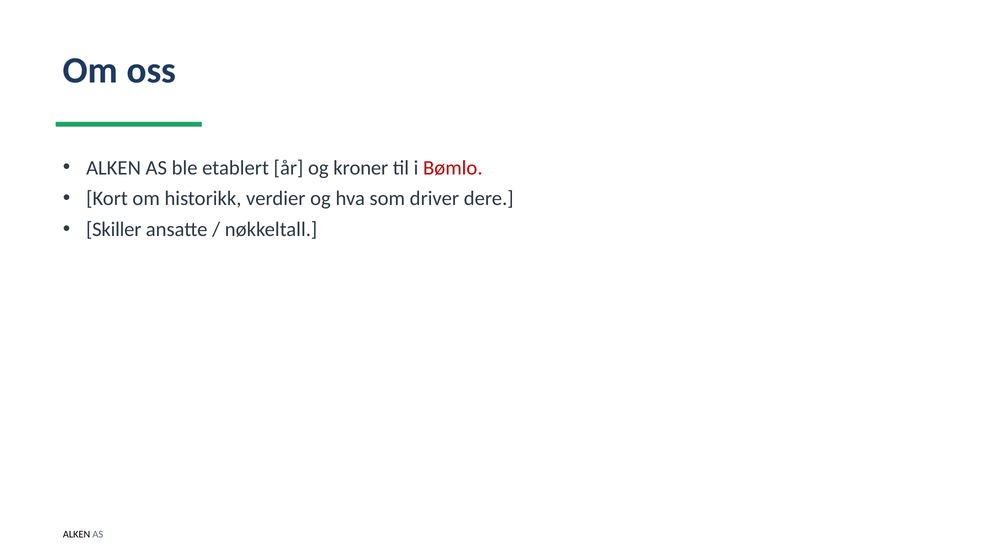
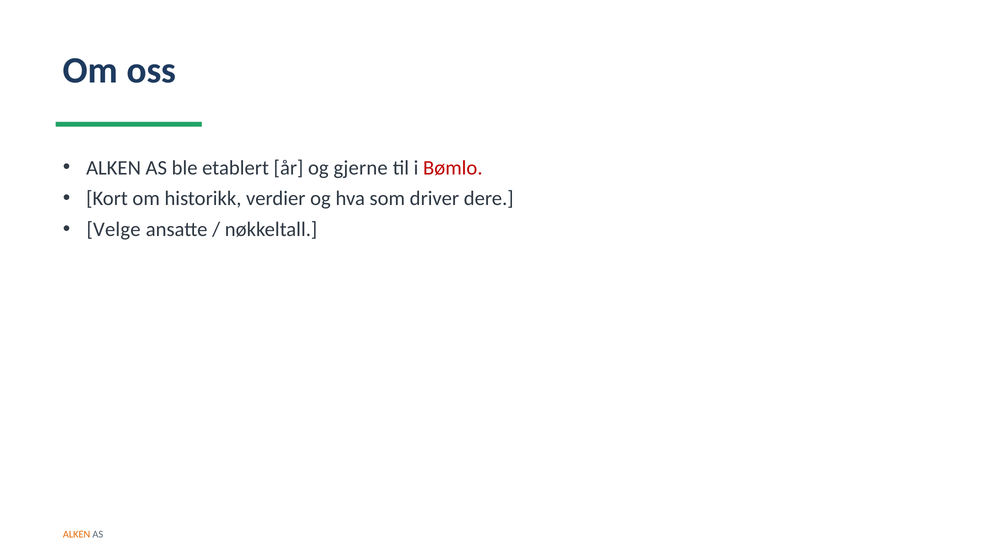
kroner: kroner -> gjerne
Skiller: Skiller -> Velge
ALKEN at (77, 534) colour: black -> orange
